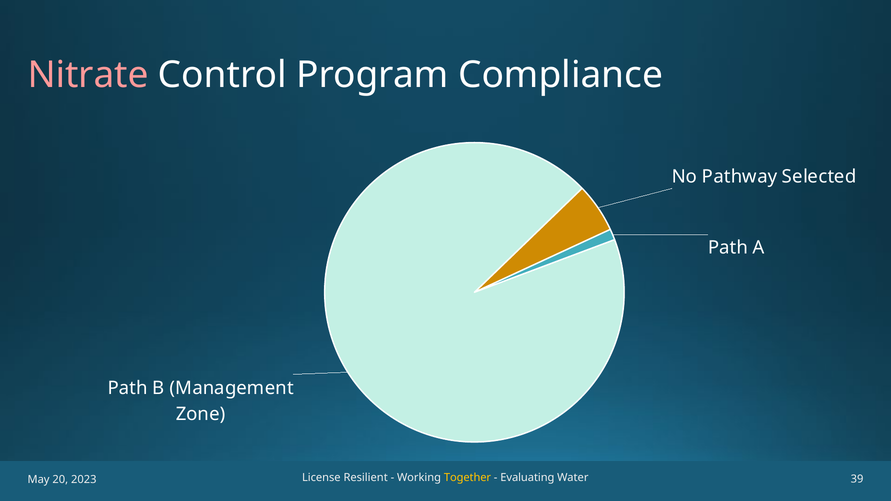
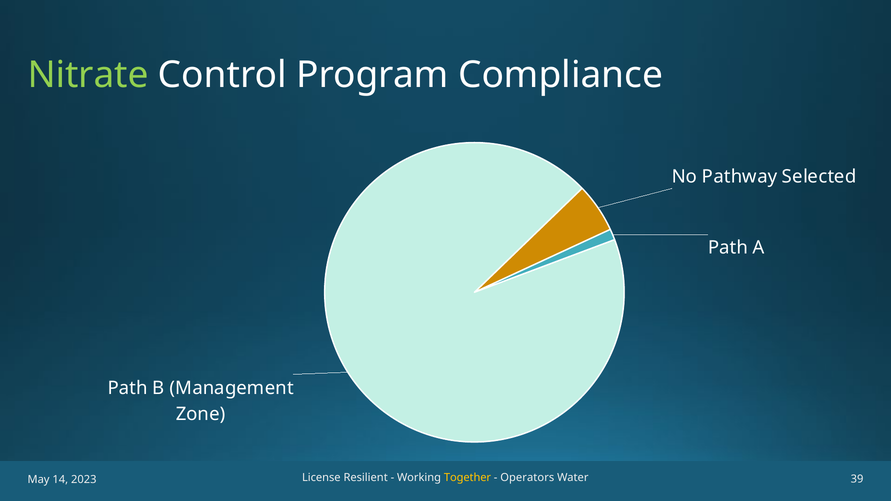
Nitrate colour: pink -> light green
Evaluating: Evaluating -> Operators
20: 20 -> 14
